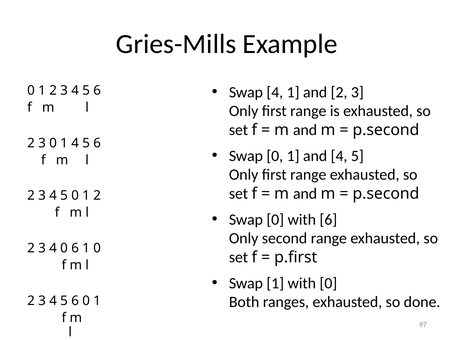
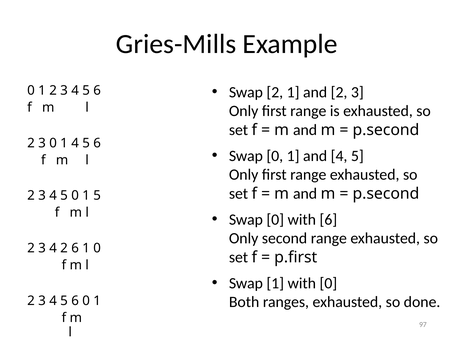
Swap 4: 4 -> 2
5 0 1 2: 2 -> 5
4 0: 0 -> 2
